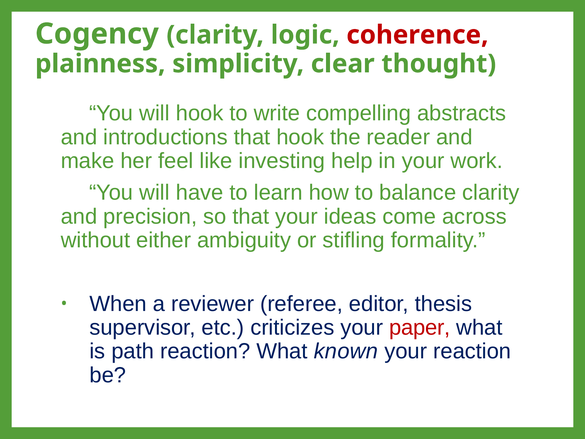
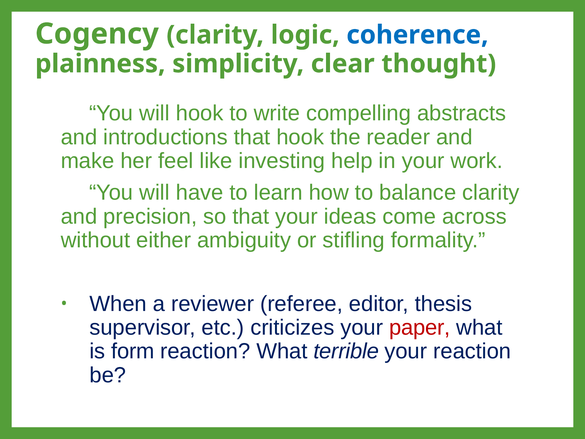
coherence colour: red -> blue
path: path -> form
known: known -> terrible
